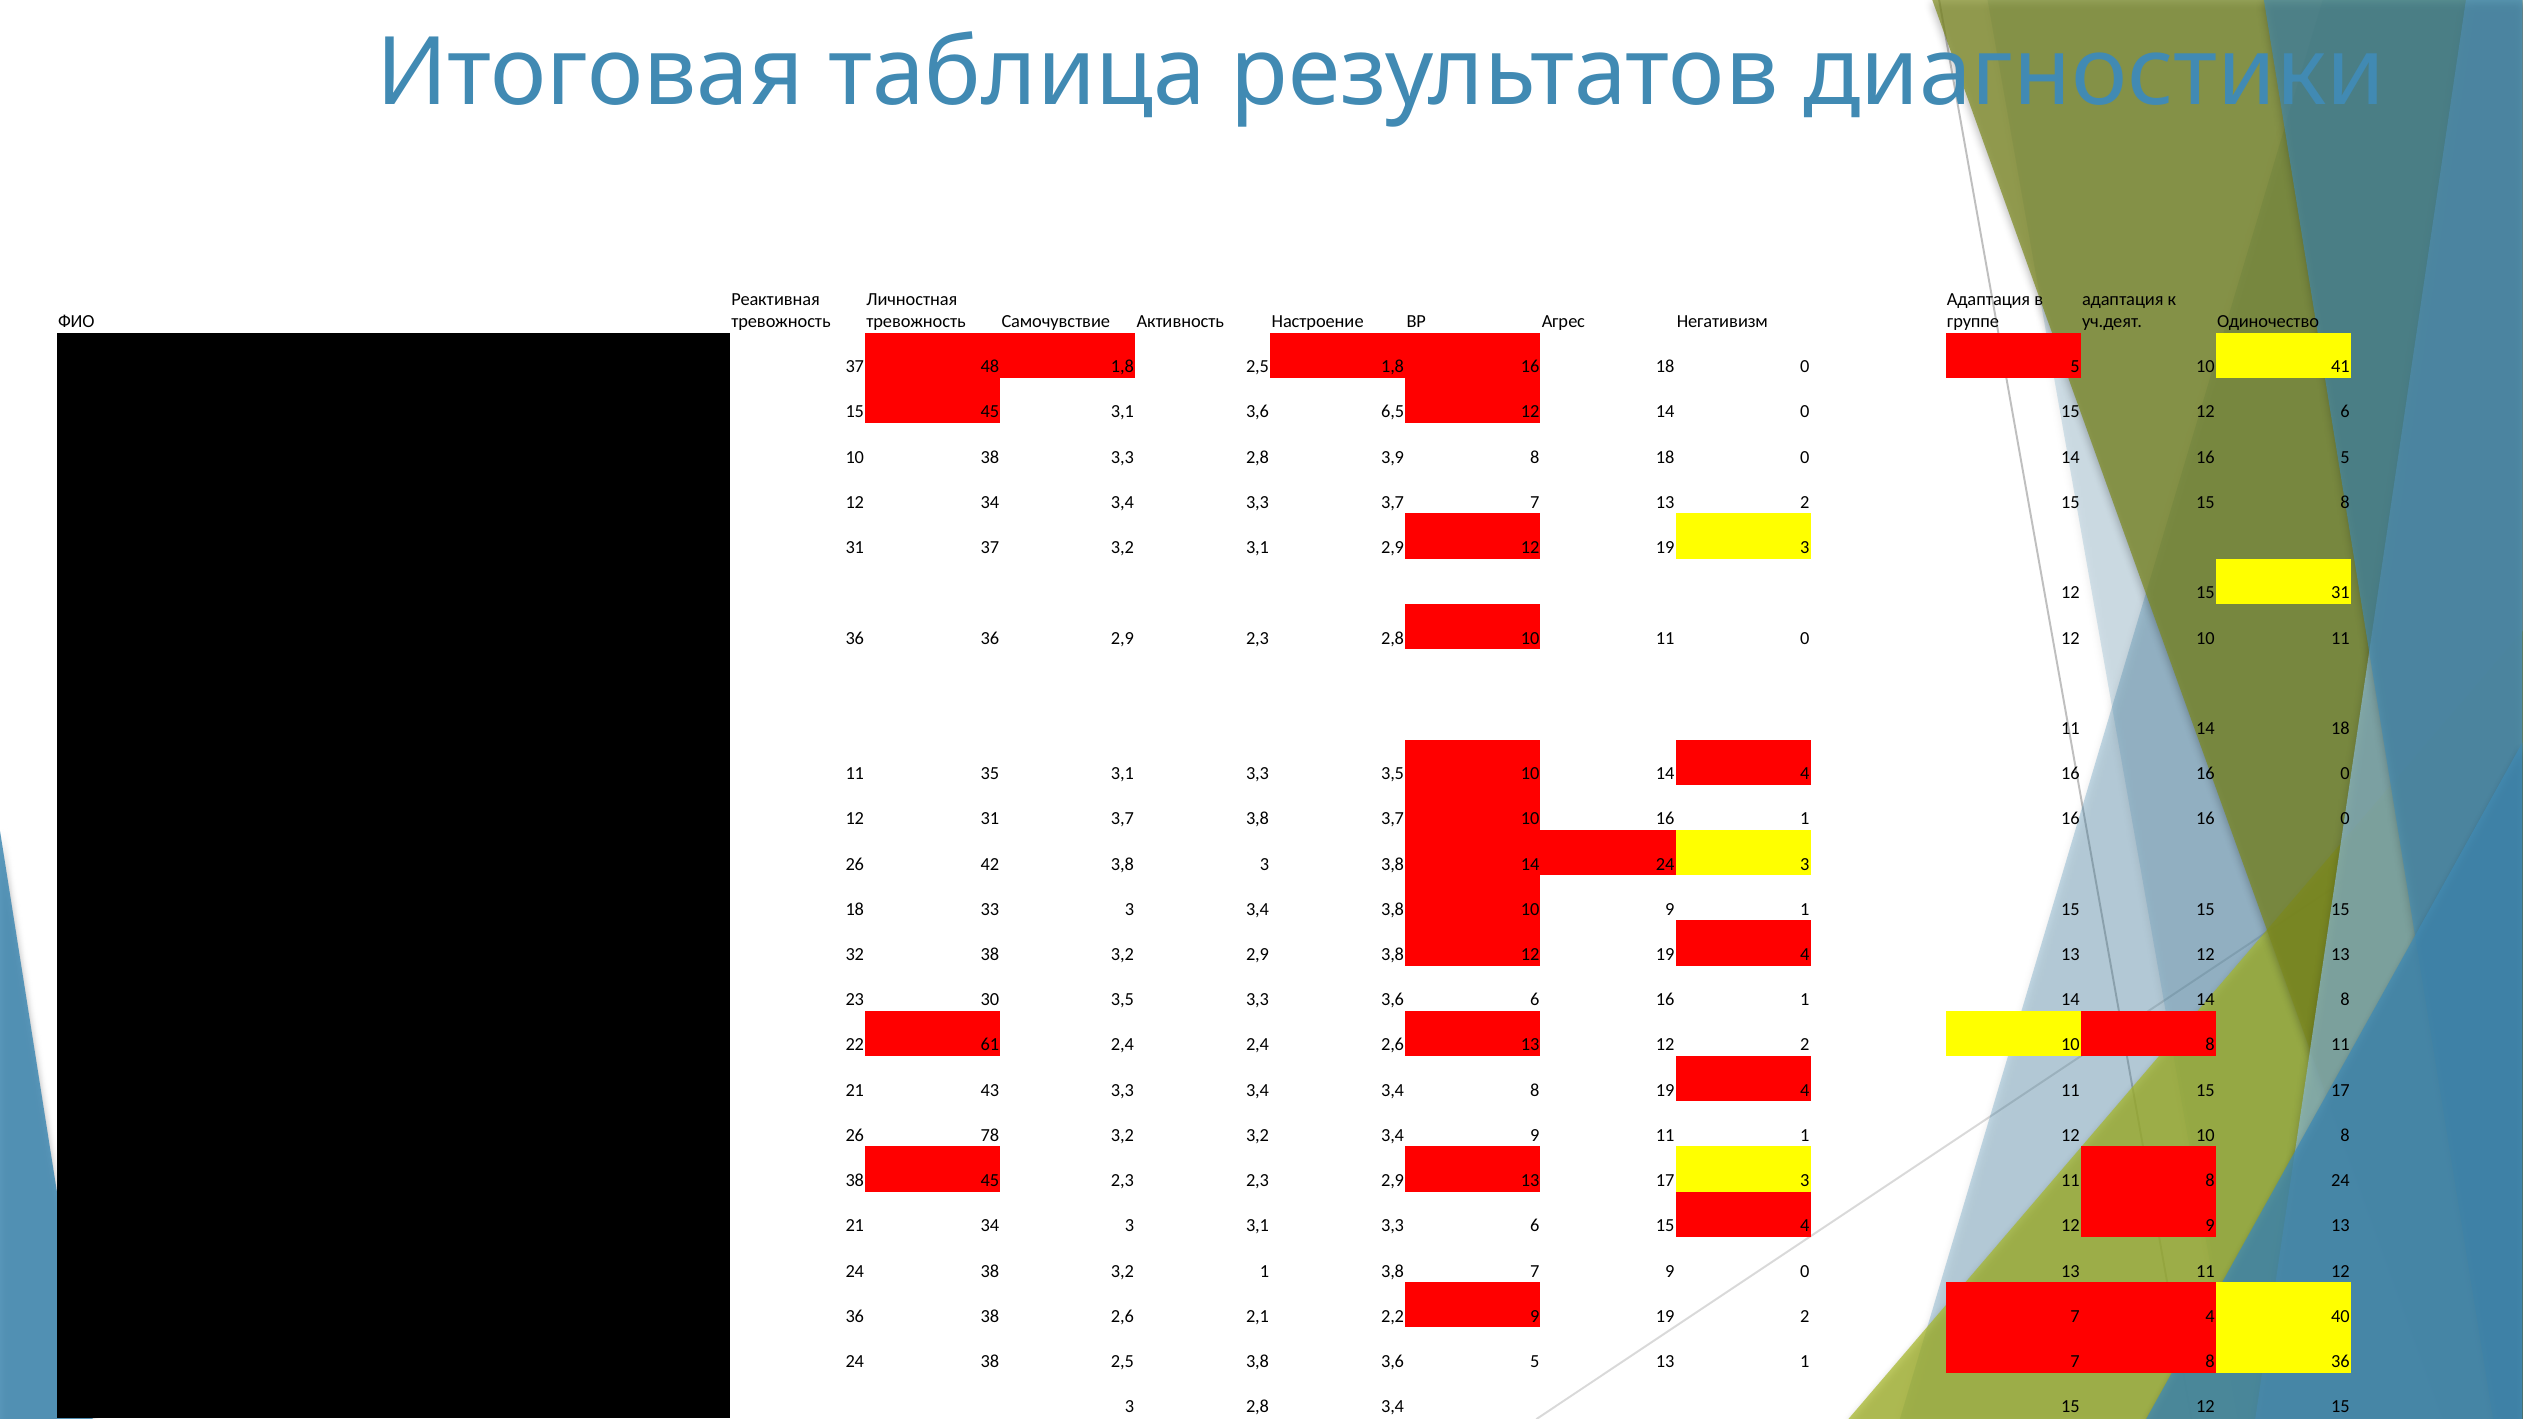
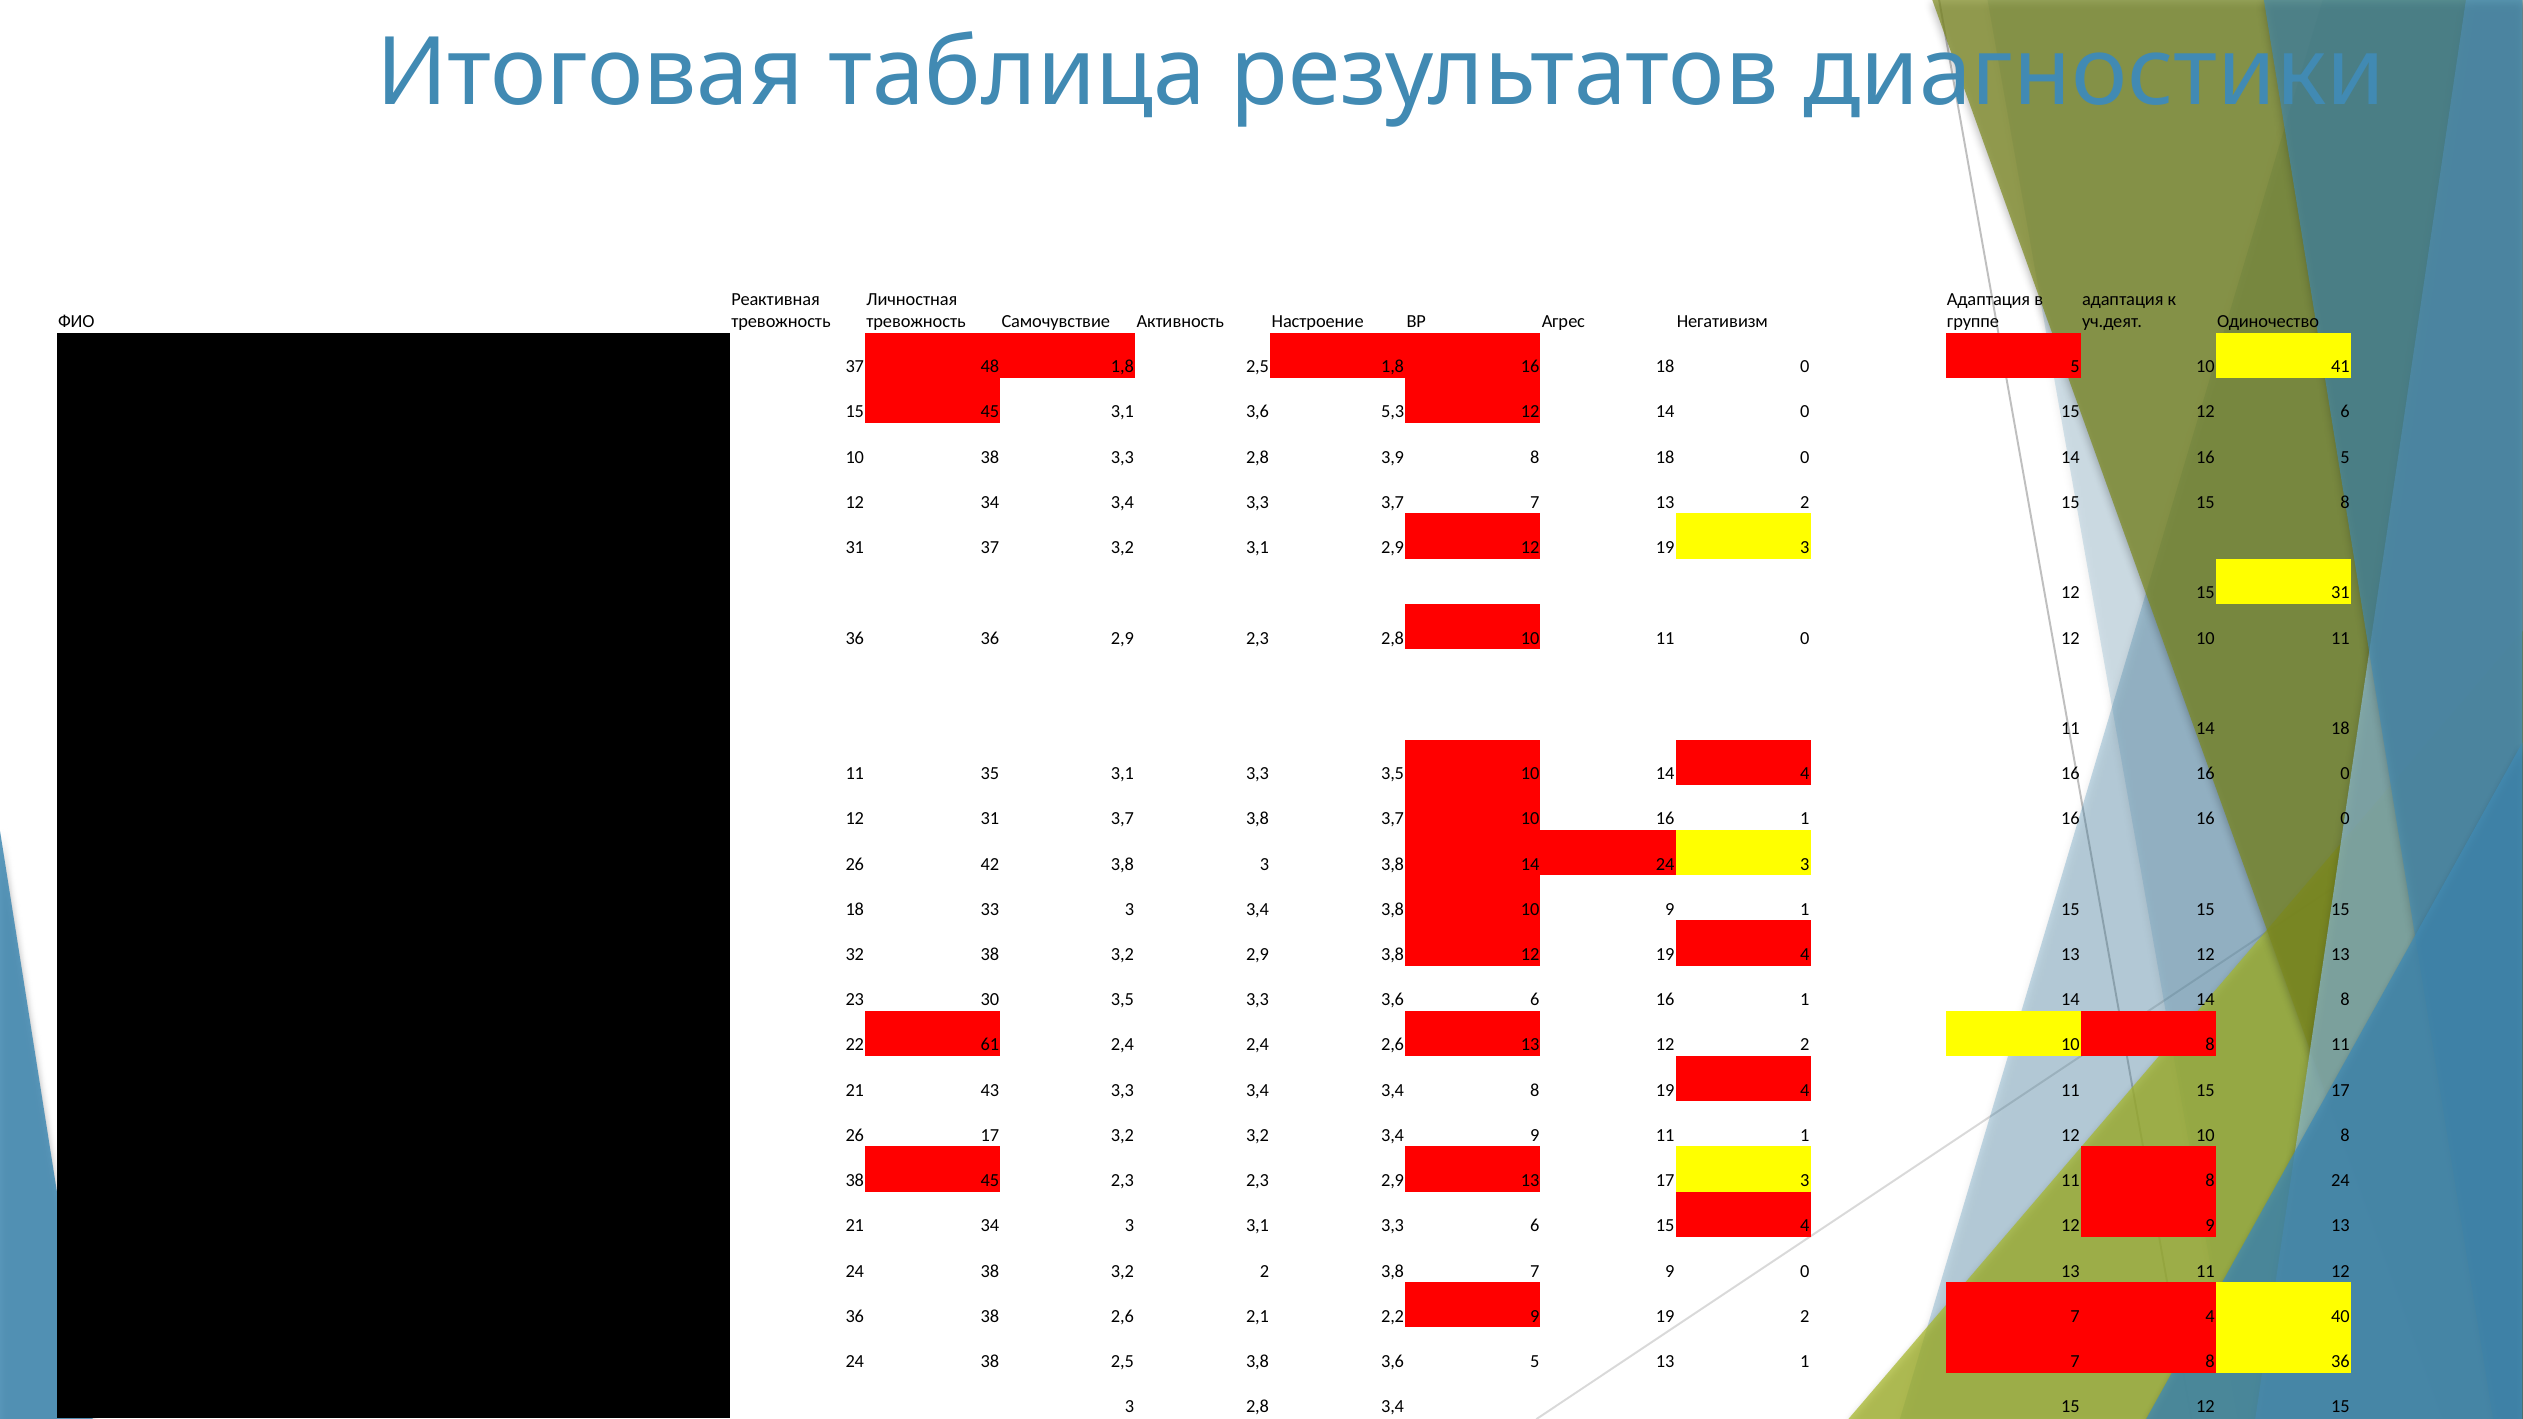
6,5: 6,5 -> 5,3
26 78: 78 -> 17
3,2 1: 1 -> 2
